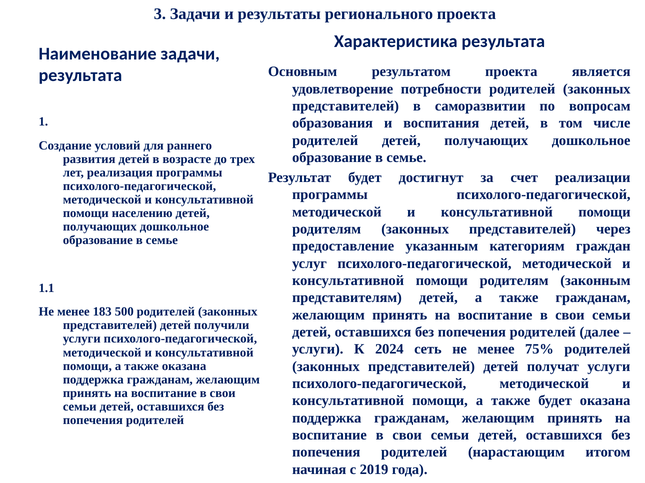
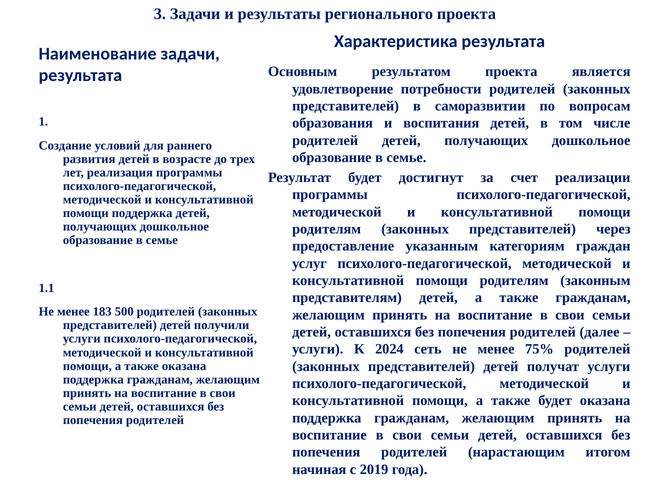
помощи населению: населению -> поддержка
